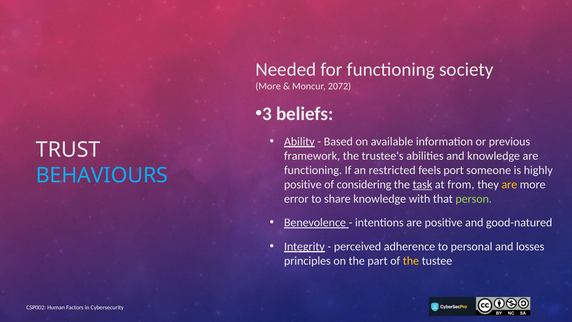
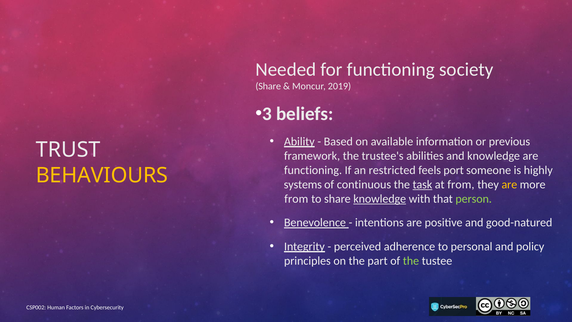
More at (268, 86): More -> Share
2072: 2072 -> 2019
BEHAVIOURS colour: light blue -> yellow
positive at (303, 184): positive -> systems
considering: considering -> continuous
error at (296, 199): error -> from
knowledge at (380, 199) underline: none -> present
losses: losses -> policy
the at (411, 261) colour: yellow -> light green
